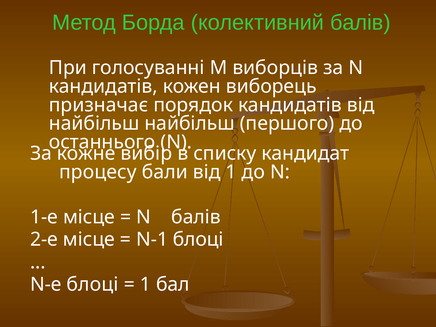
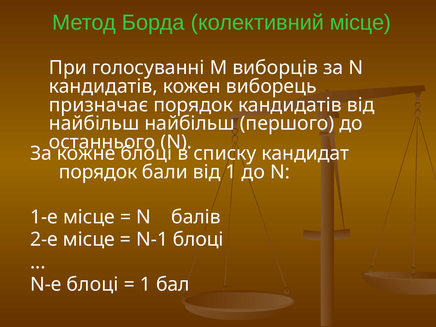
колективний балів: балів -> місце
вибір at (146, 154): вибір -> блоці
процесу at (98, 172): процесу -> порядок
